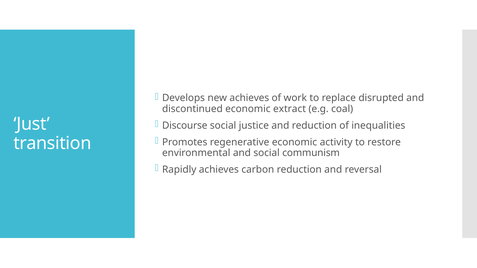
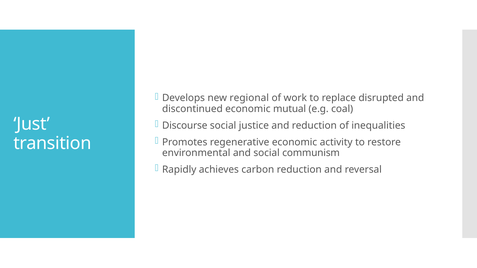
new achieves: achieves -> regional
extract: extract -> mutual
